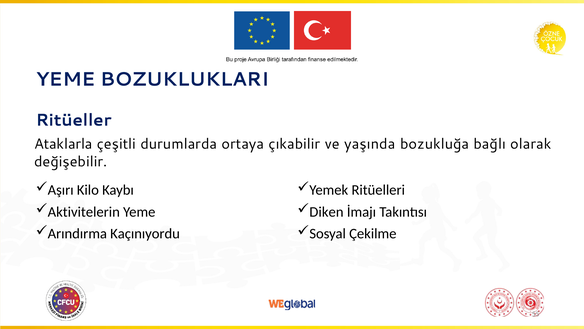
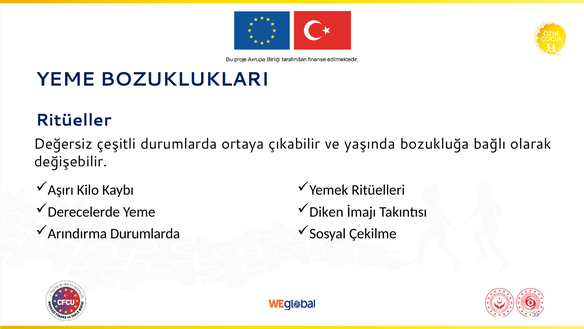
Ataklarla: Ataklarla -> Değersiz
Aktivitelerin: Aktivitelerin -> Derecelerde
Arındırma Kaçınıyordu: Kaçınıyordu -> Durumlarda
